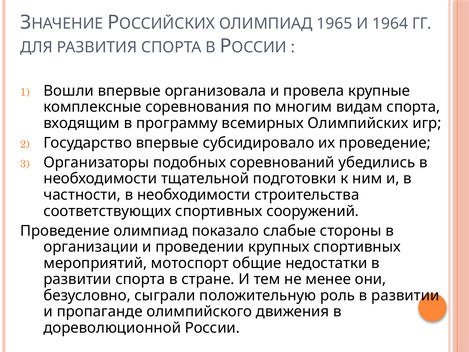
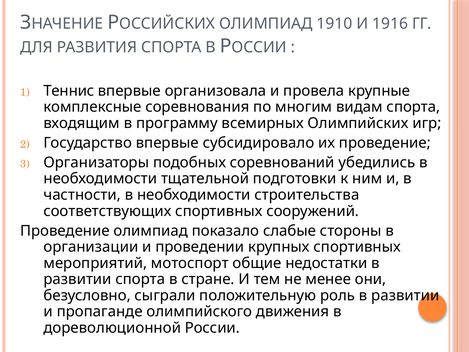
1965: 1965 -> 1910
1964: 1964 -> 1916
Вошли: Вошли -> Теннис
